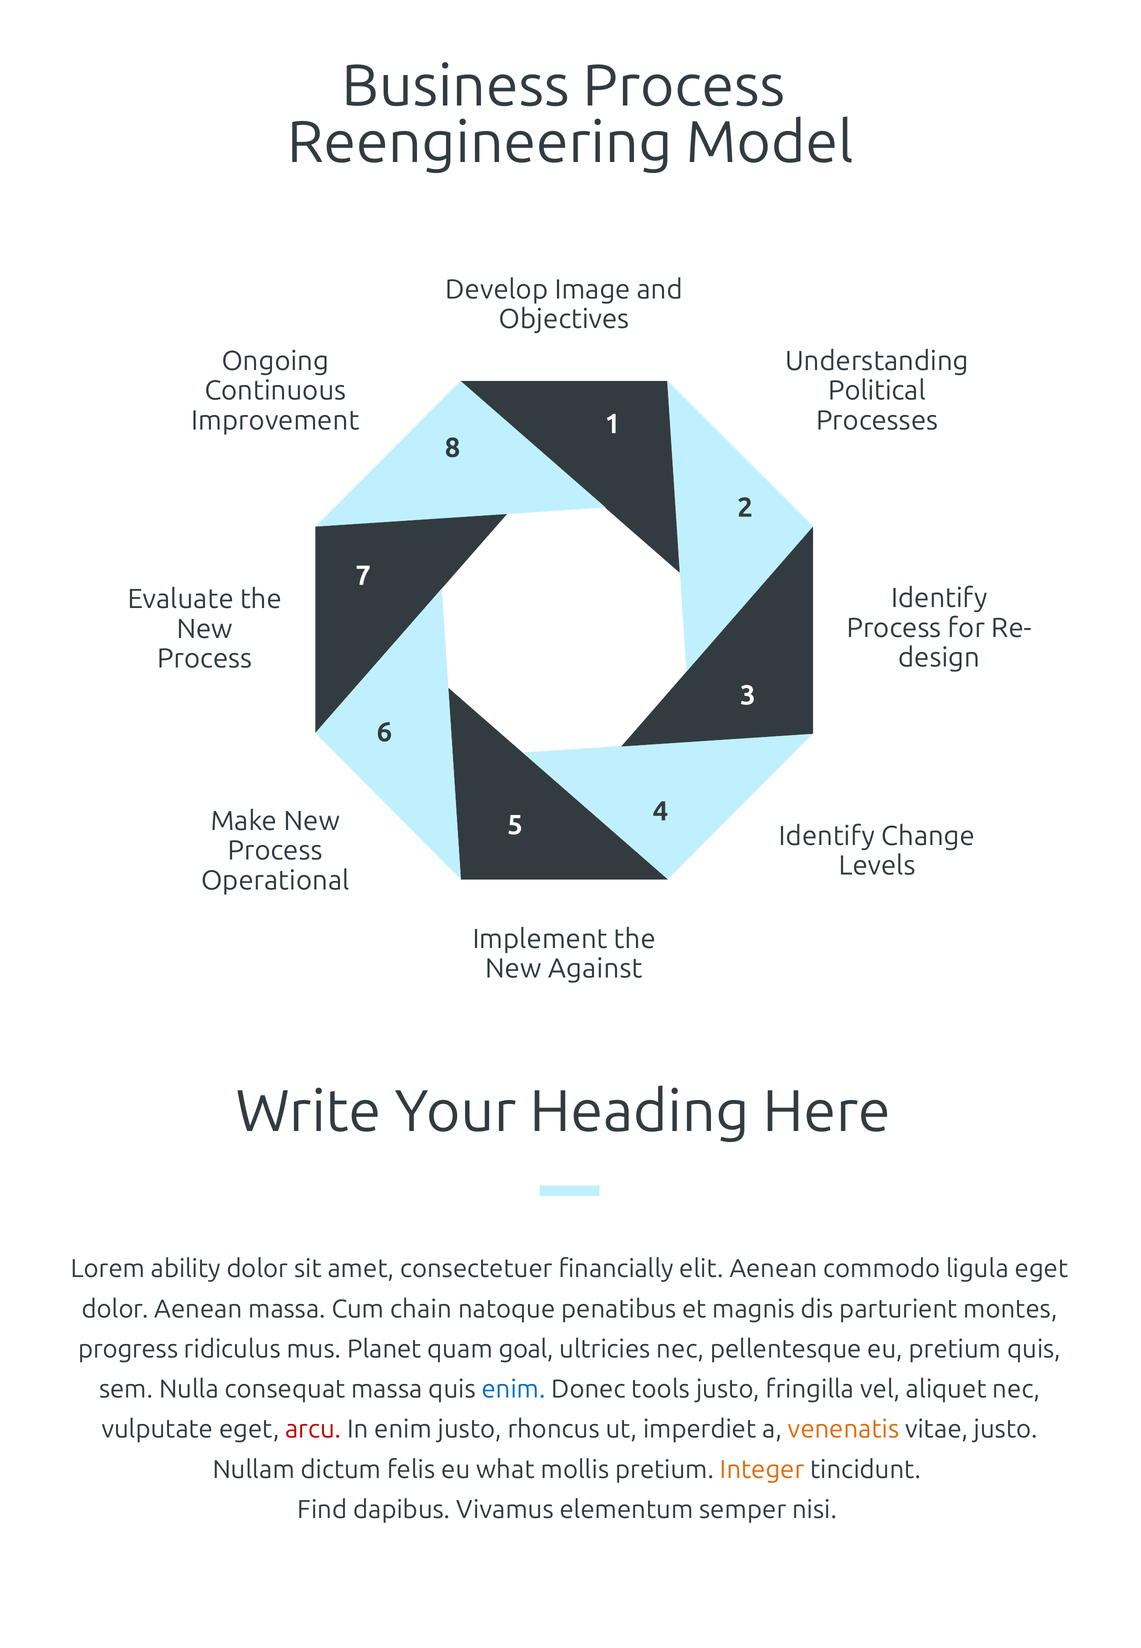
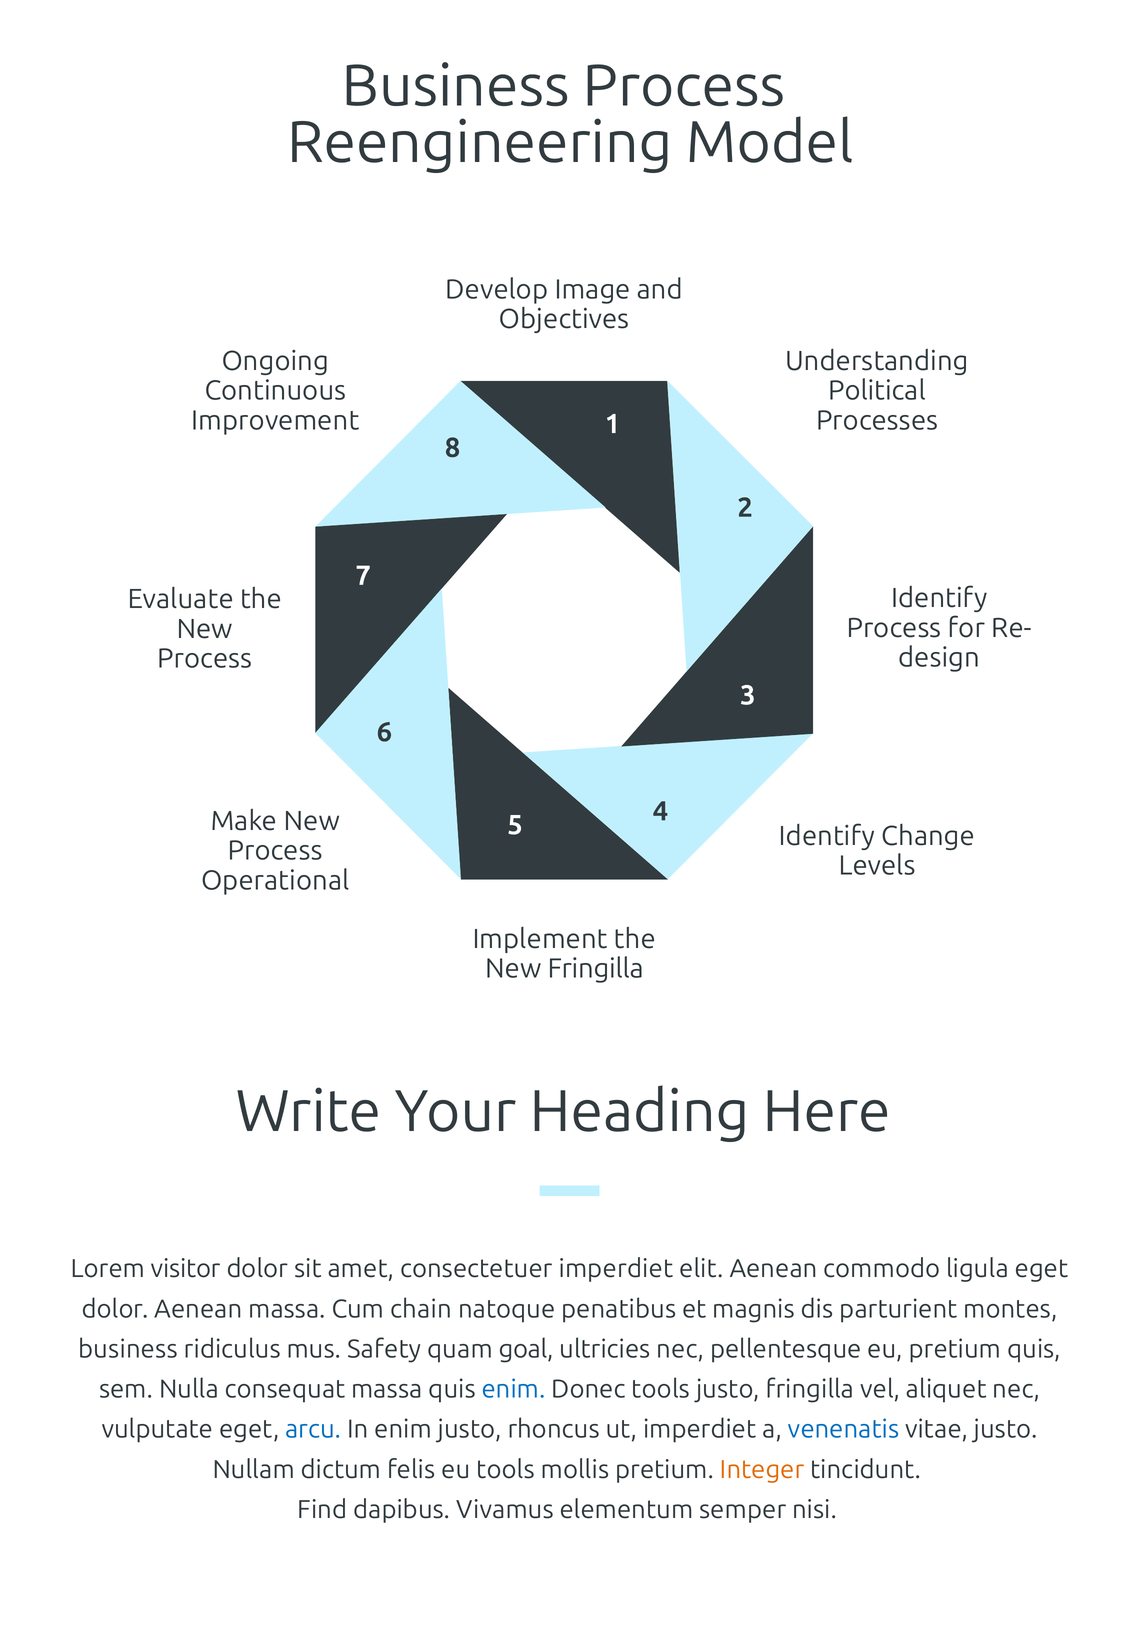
New Against: Against -> Fringilla
ability: ability -> visitor
consectetuer financially: financially -> imperdiet
progress at (128, 1349): progress -> business
Planet: Planet -> Safety
arcu colour: red -> blue
venenatis colour: orange -> blue
eu what: what -> tools
